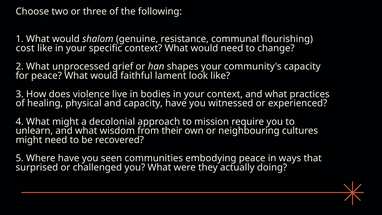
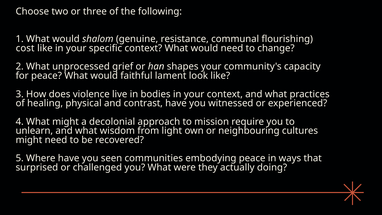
and capacity: capacity -> contrast
their: their -> light
